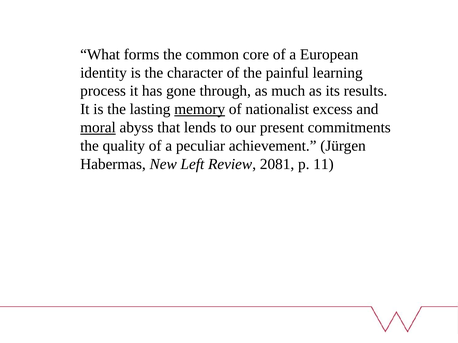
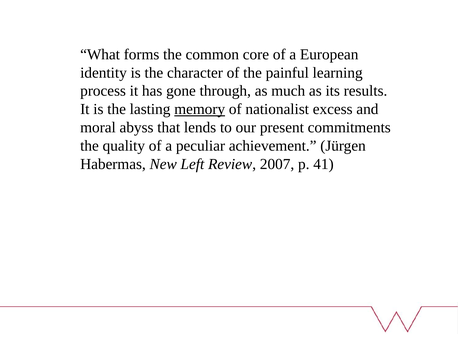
moral underline: present -> none
2081: 2081 -> 2007
11: 11 -> 41
